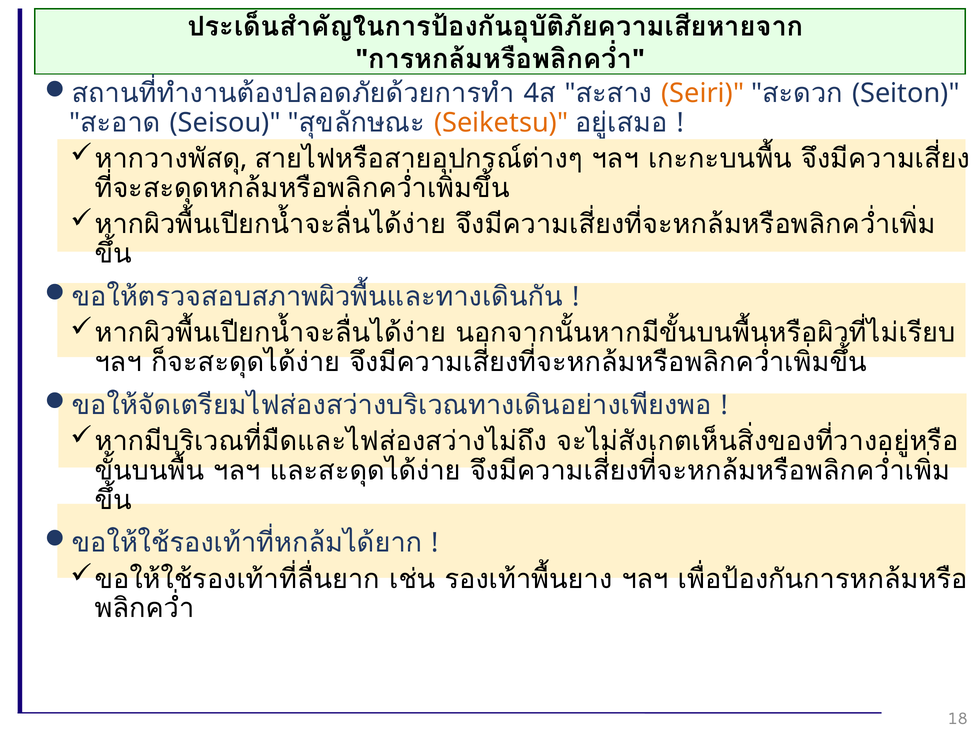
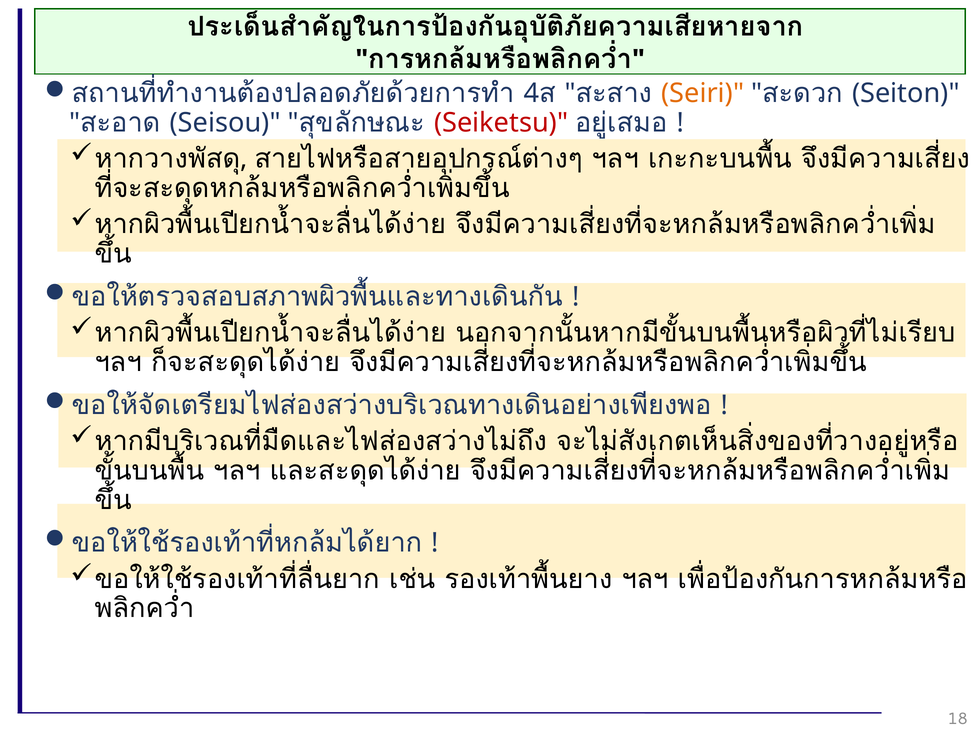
Seiketsu colour: orange -> red
